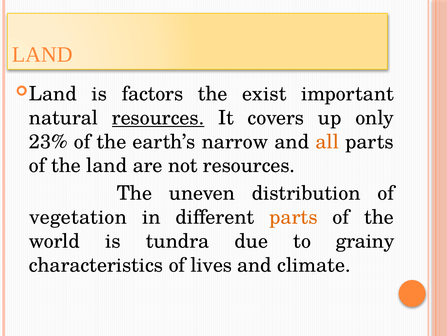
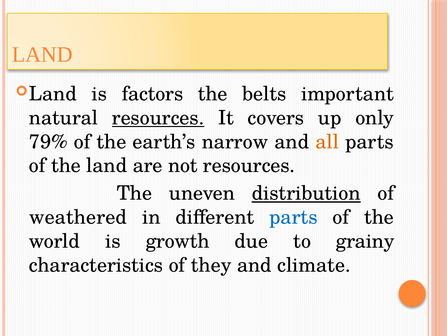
exist: exist -> belts
23%: 23% -> 79%
distribution underline: none -> present
vegetation: vegetation -> weathered
parts at (293, 217) colour: orange -> blue
tundra: tundra -> growth
lives: lives -> they
